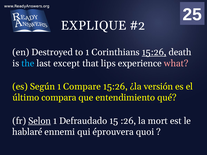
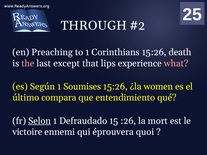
EXPLIQUE: EXPLIQUE -> THROUGH
Destroyed: Destroyed -> Preaching
15:26 at (154, 52) underline: present -> none
the colour: light blue -> pink
Compare: Compare -> Soumises
versión: versión -> women
hablaré: hablaré -> victoire
